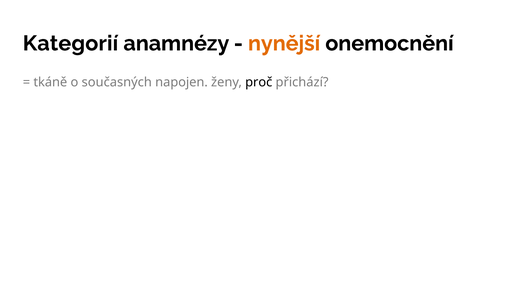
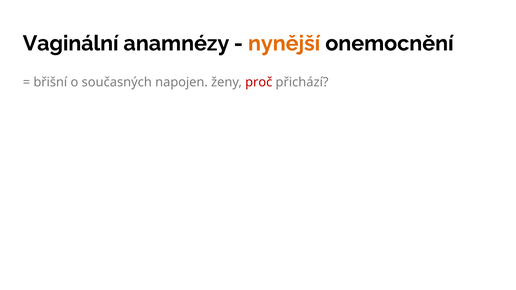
Kategorií: Kategorií -> Vaginální
tkáně: tkáně -> břišní
proč colour: black -> red
